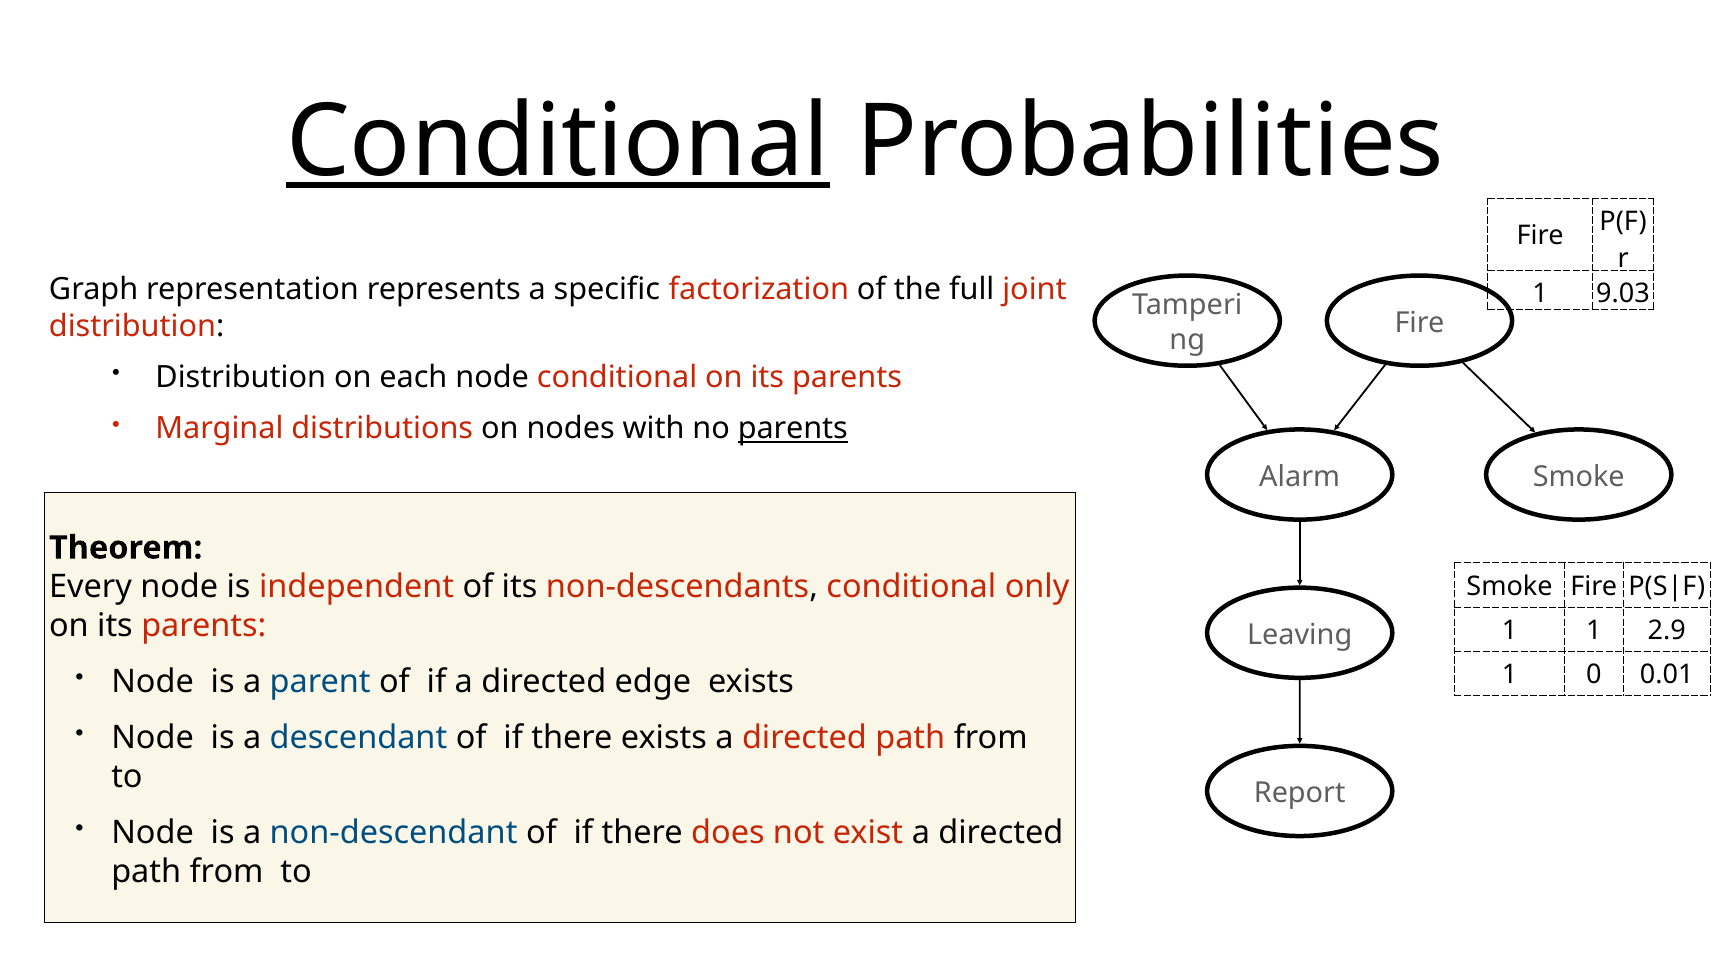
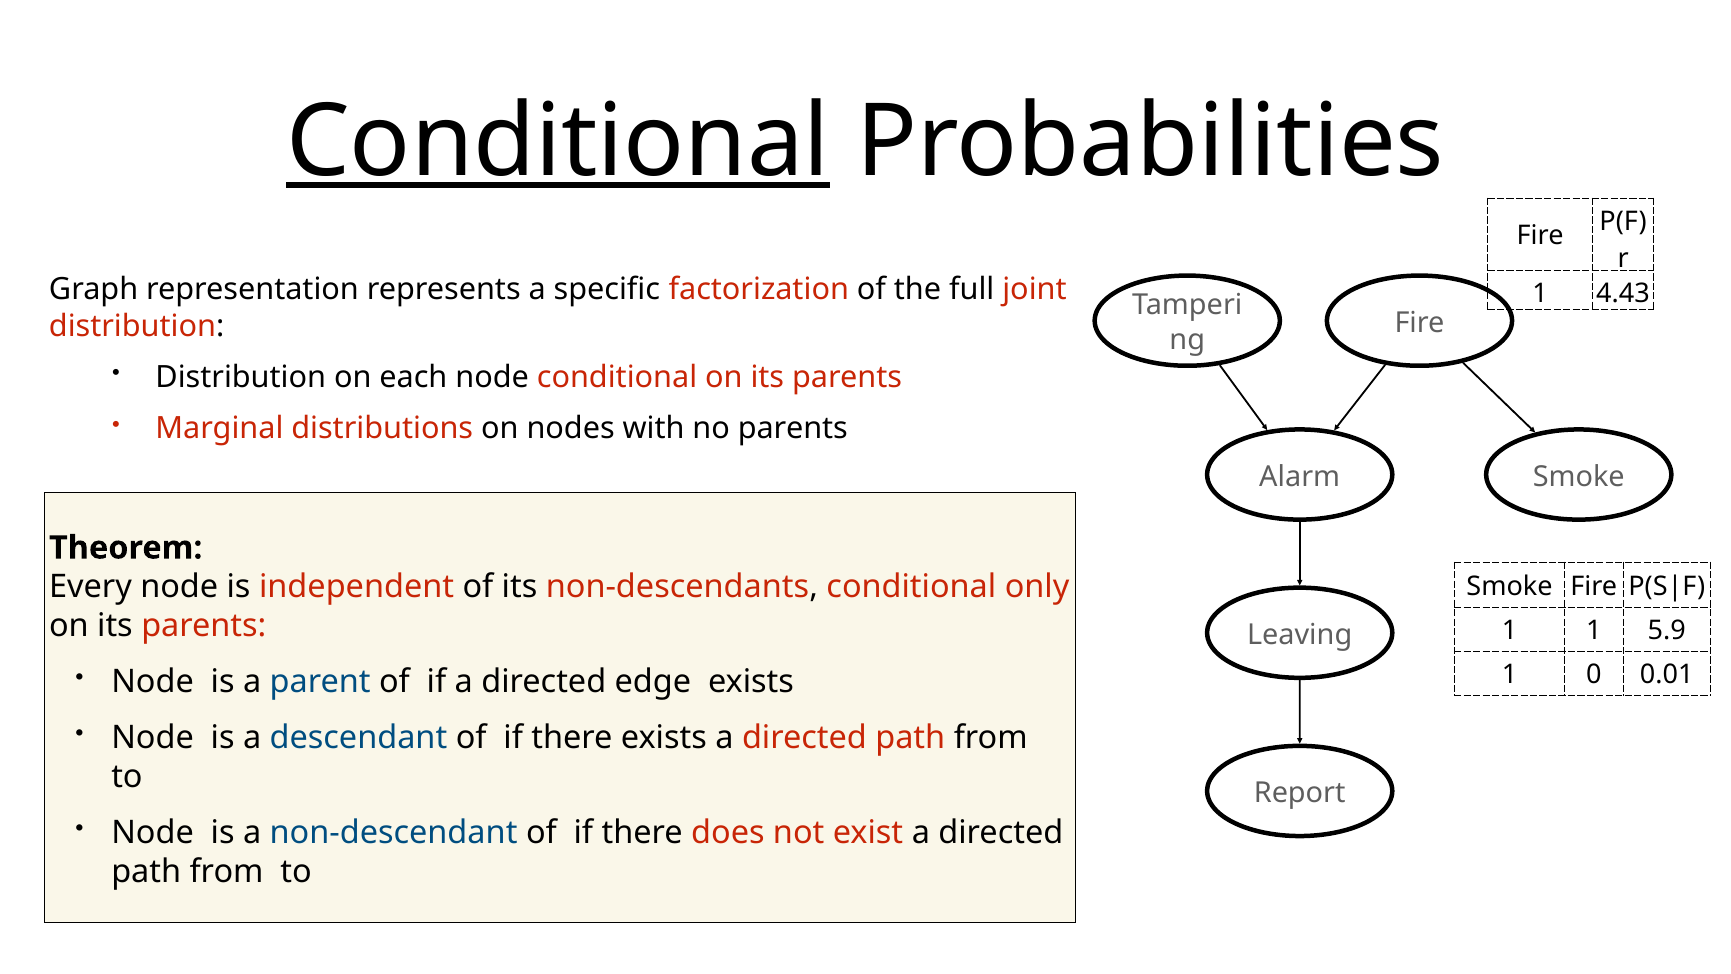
9.03: 9.03 -> 4.43
parents at (793, 429) underline: present -> none
2.9: 2.9 -> 5.9
